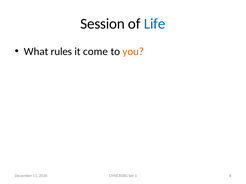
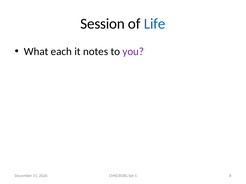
rules: rules -> each
come: come -> notes
you colour: orange -> purple
